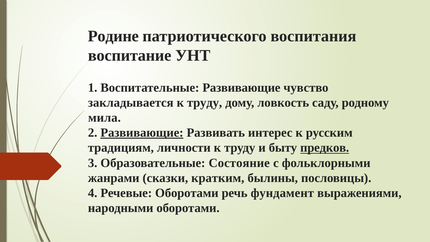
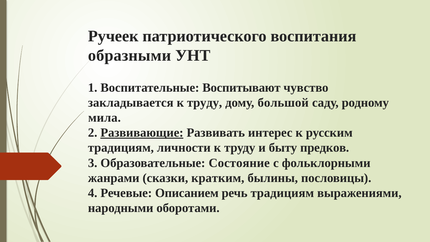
Родине: Родине -> Ручеек
воспитание: воспитание -> образными
Воспитательные Развивающие: Развивающие -> Воспитывают
ловкость: ловкость -> большой
предков underline: present -> none
Речевые Оборотами: Оборотами -> Описанием
речь фундамент: фундамент -> традициям
